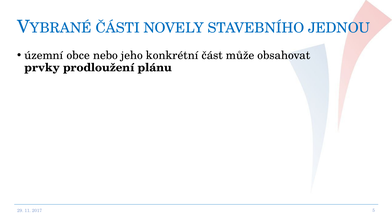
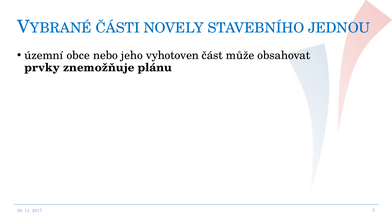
konkrétní: konkrétní -> vyhotoven
prodloužení: prodloužení -> znemožňuje
